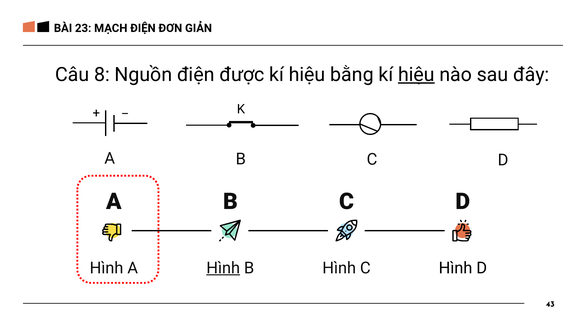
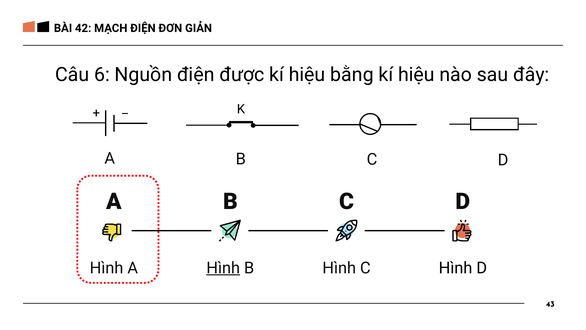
23: 23 -> 42
8: 8 -> 6
hiệu at (416, 75) underline: present -> none
